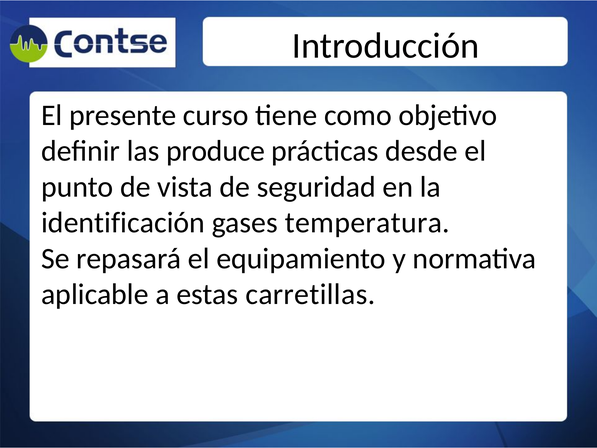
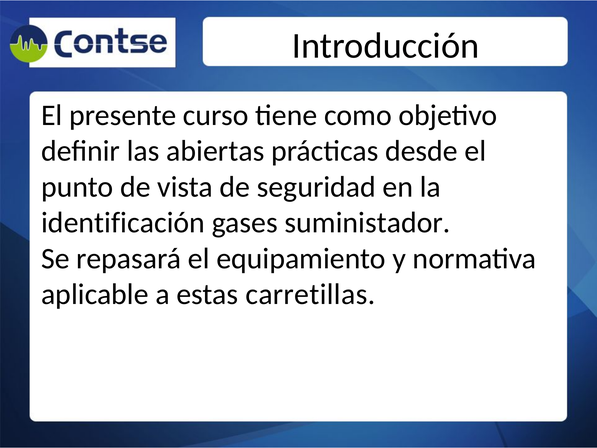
produce: produce -> abiertas
temperatura: temperatura -> suministador
